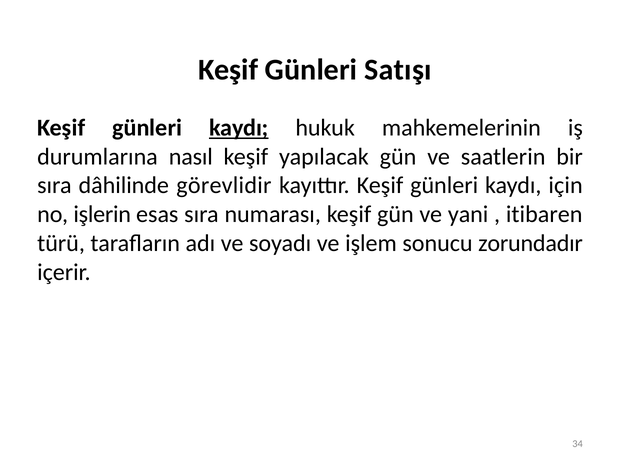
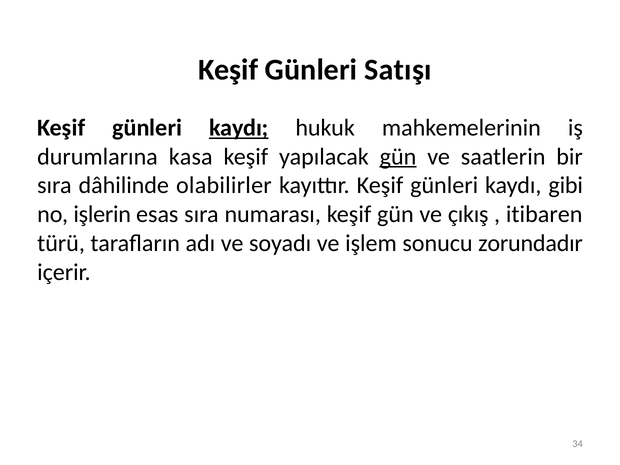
nasıl: nasıl -> kasa
gün at (398, 157) underline: none -> present
görevlidir: görevlidir -> olabilirler
için: için -> gibi
yani: yani -> çıkış
